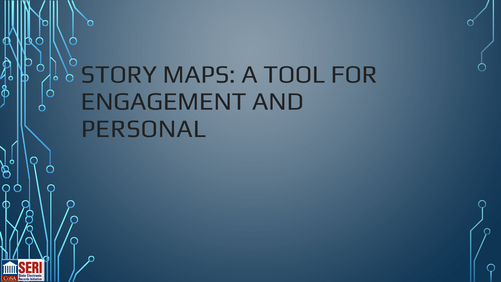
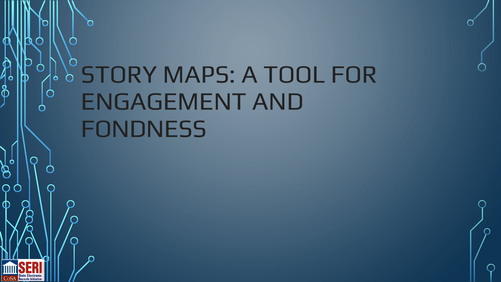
PERSONAL: PERSONAL -> FONDNESS
